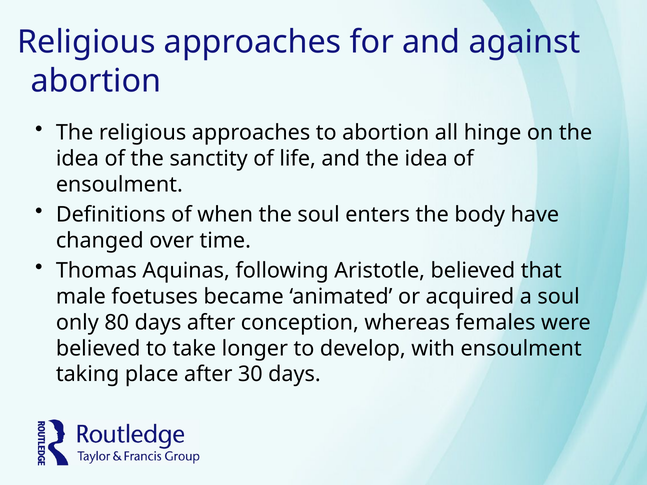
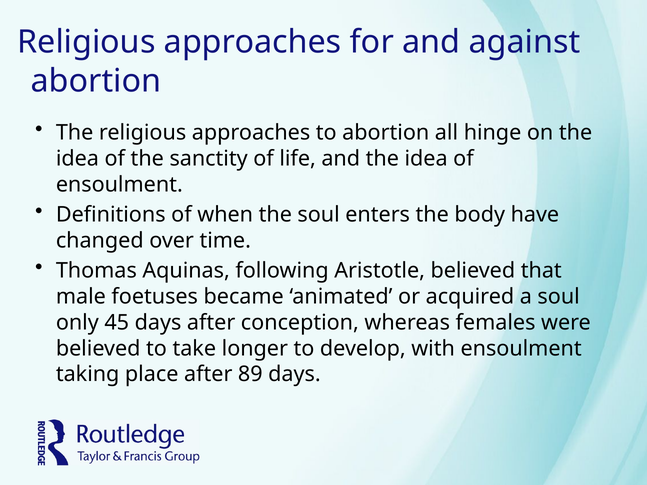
80: 80 -> 45
30: 30 -> 89
